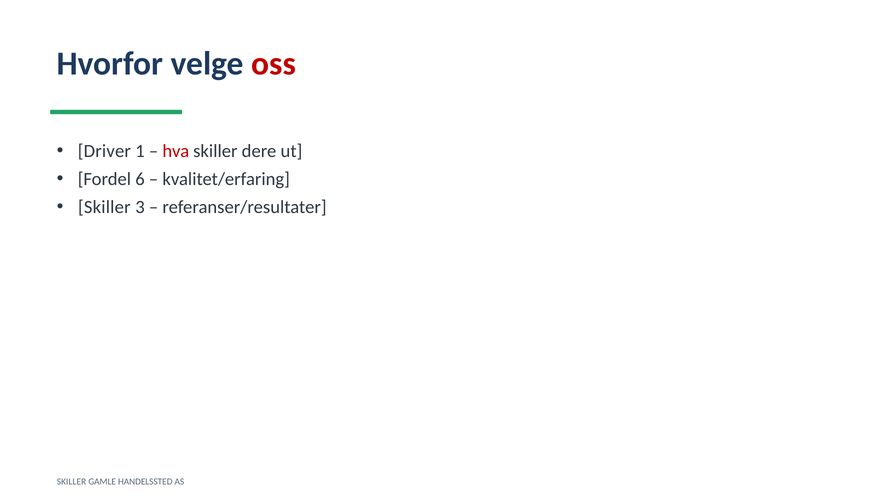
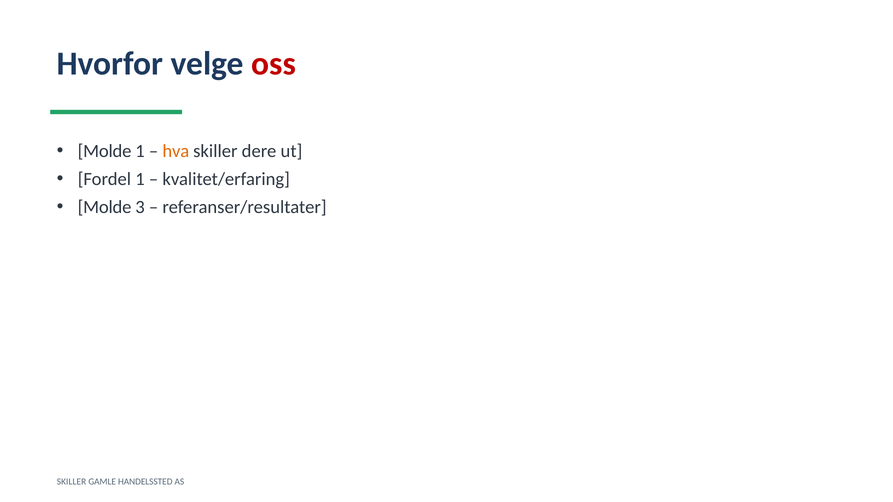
Driver at (104, 151): Driver -> Molde
hva colour: red -> orange
Fordel 6: 6 -> 1
Skiller at (104, 207): Skiller -> Molde
